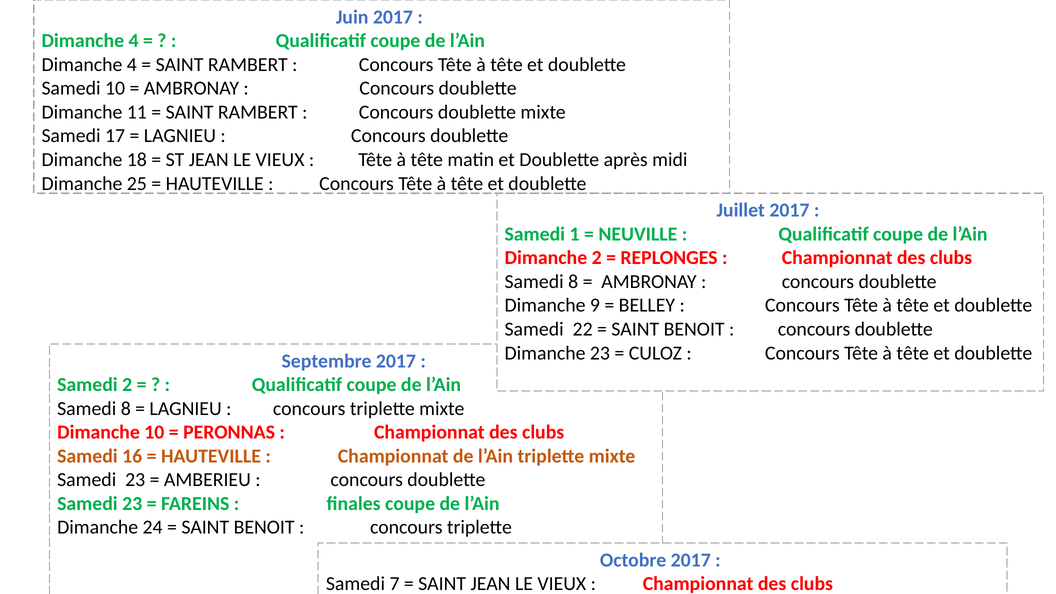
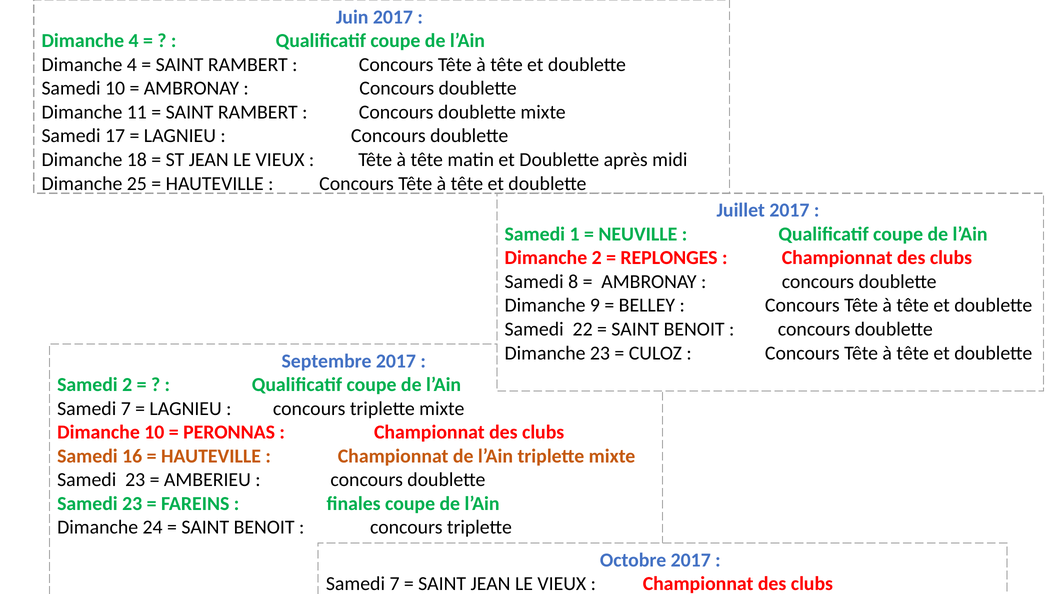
8 at (126, 409): 8 -> 7
